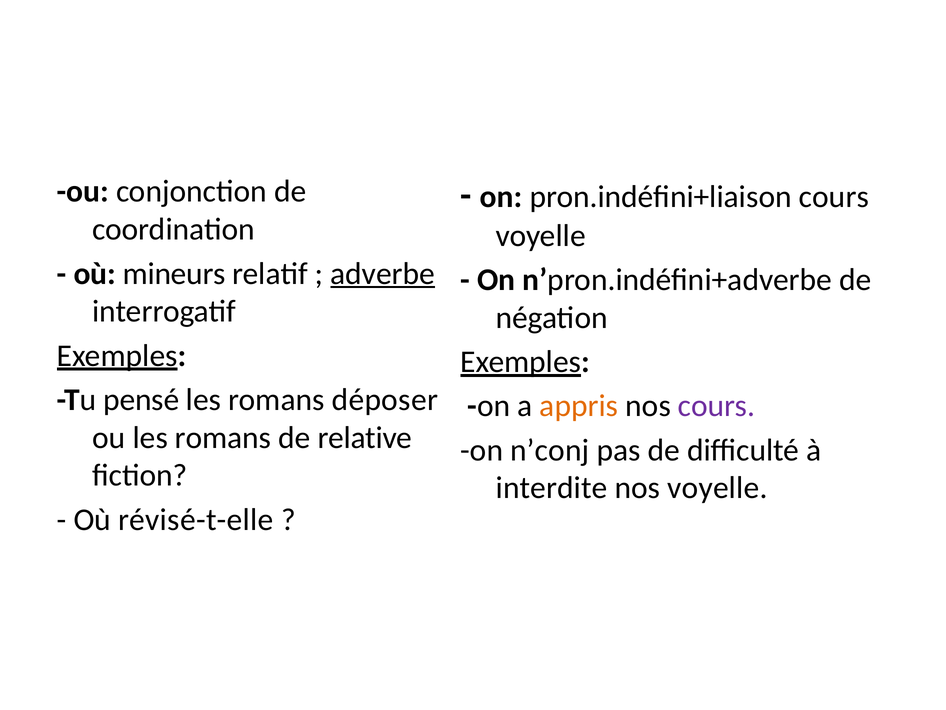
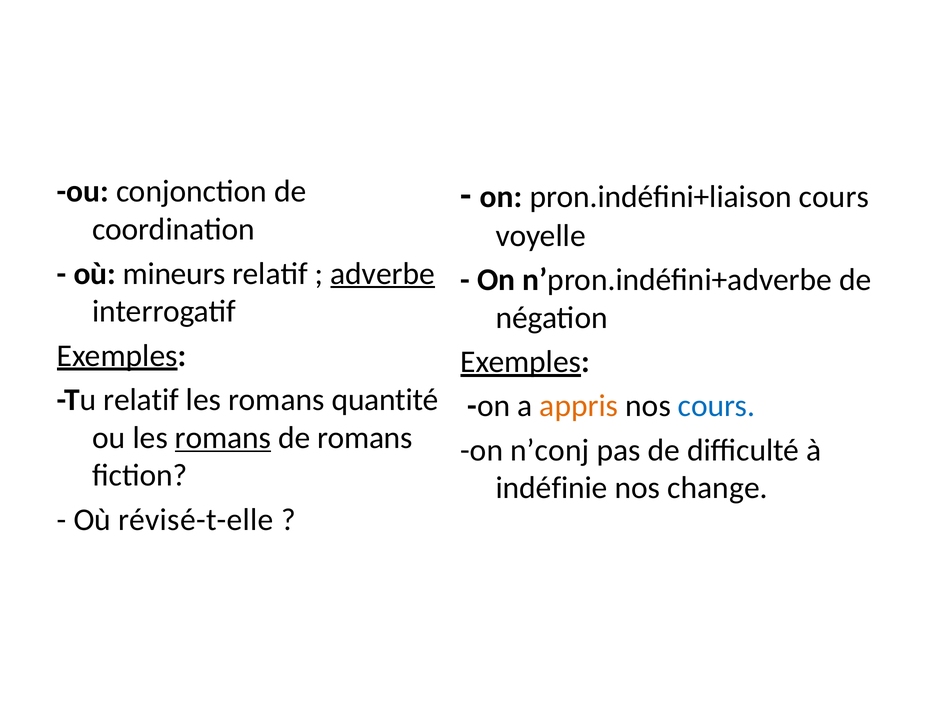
Tu pensé: pensé -> relatif
déposer: déposer -> quantité
cours at (717, 406) colour: purple -> blue
romans at (223, 437) underline: none -> present
de relative: relative -> romans
interdite: interdite -> indéfinie
nos voyelle: voyelle -> change
